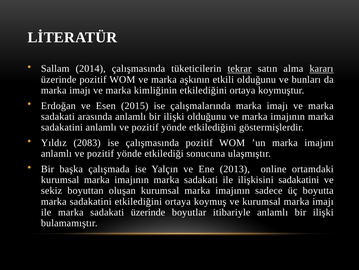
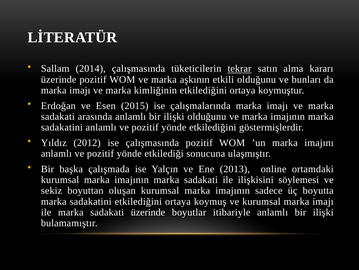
kararı underline: present -> none
2083: 2083 -> 2012
ilişkisini sadakatini: sadakatini -> söylemesi
